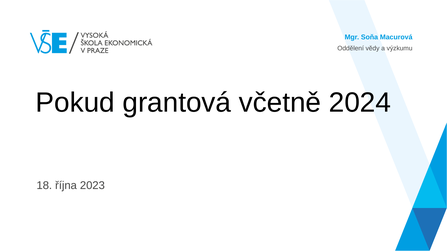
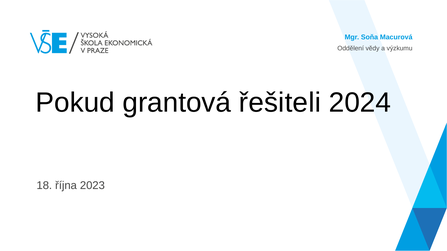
včetně: včetně -> řešiteli
